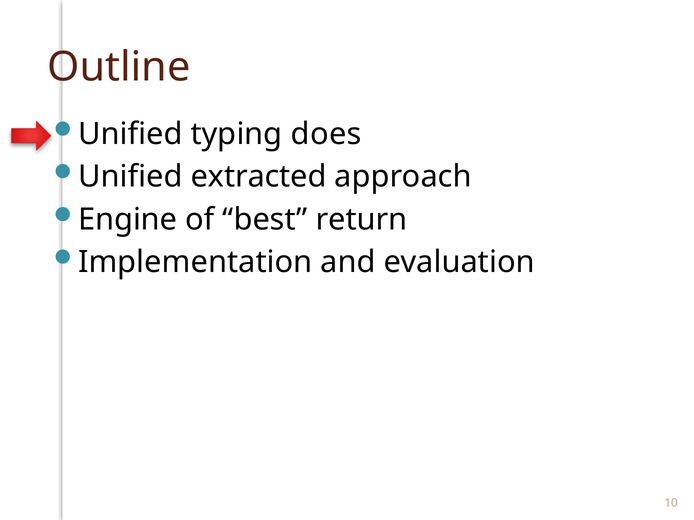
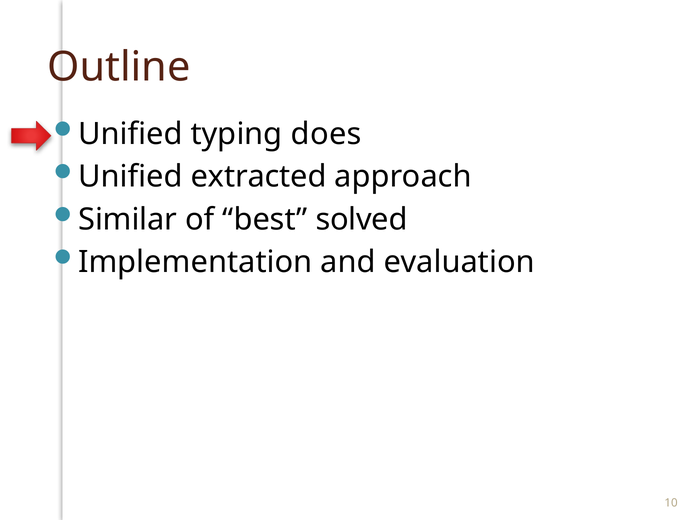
Engine: Engine -> Similar
return: return -> solved
